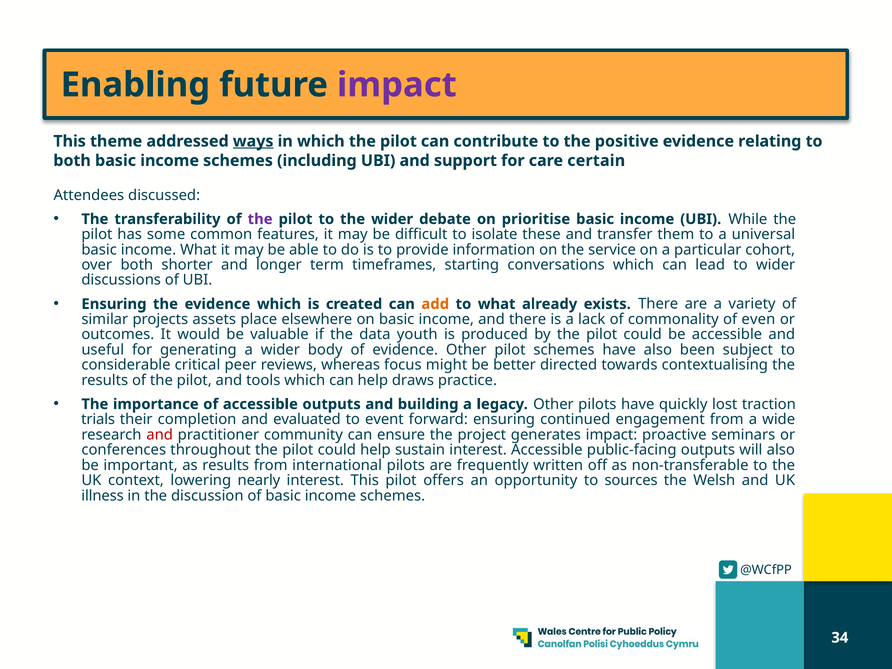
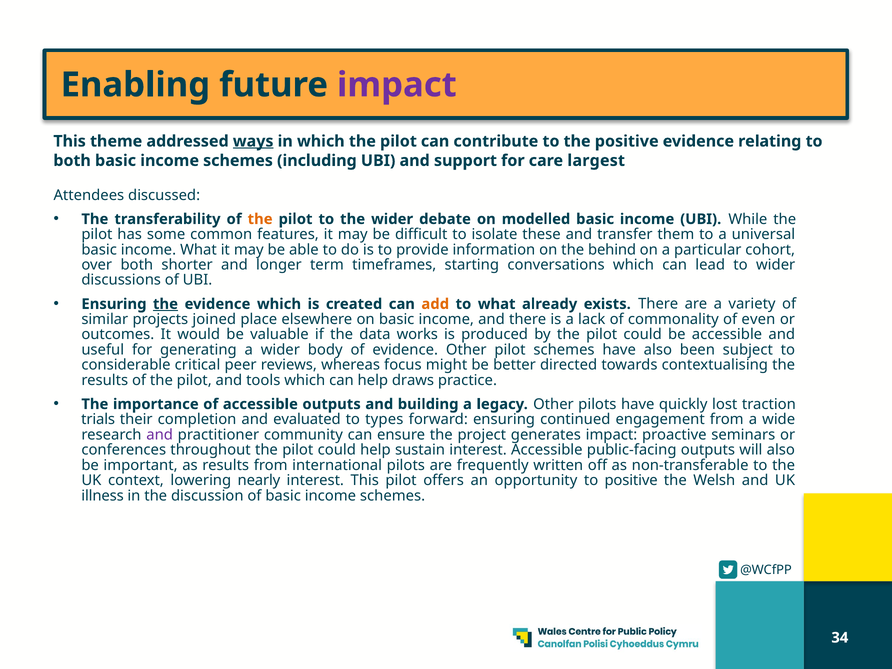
certain: certain -> largest
the at (260, 219) colour: purple -> orange
prioritise: prioritise -> modelled
service: service -> behind
the at (165, 304) underline: none -> present
assets: assets -> joined
youth: youth -> works
event: event -> types
and at (160, 435) colour: red -> purple
to sources: sources -> positive
